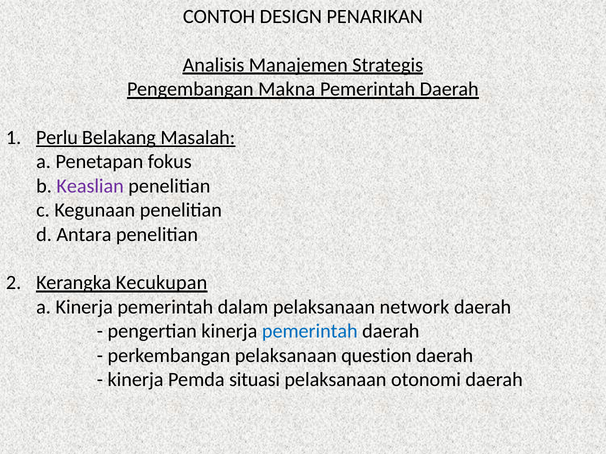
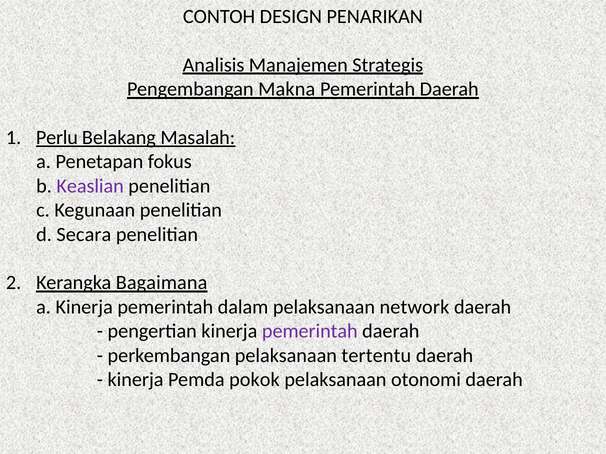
Antara: Antara -> Secara
Kecukupan: Kecukupan -> Bagaimana
pemerintah at (310, 332) colour: blue -> purple
question: question -> tertentu
situasi: situasi -> pokok
